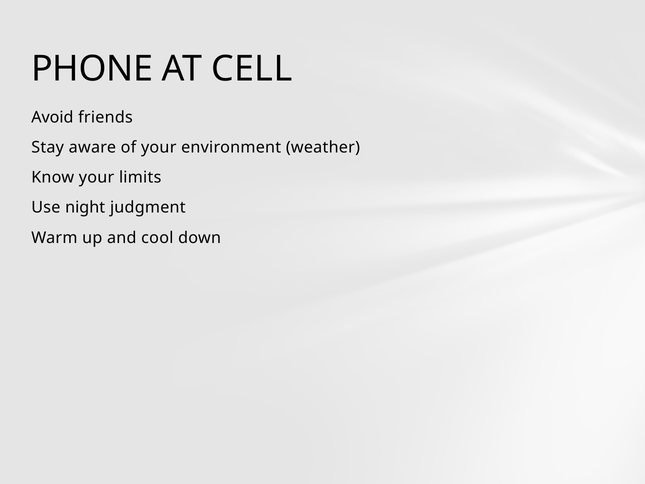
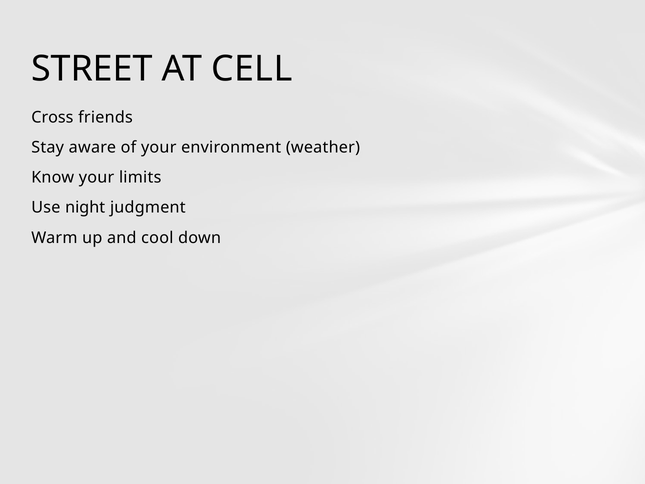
PHONE: PHONE -> STREET
Avoid: Avoid -> Cross
